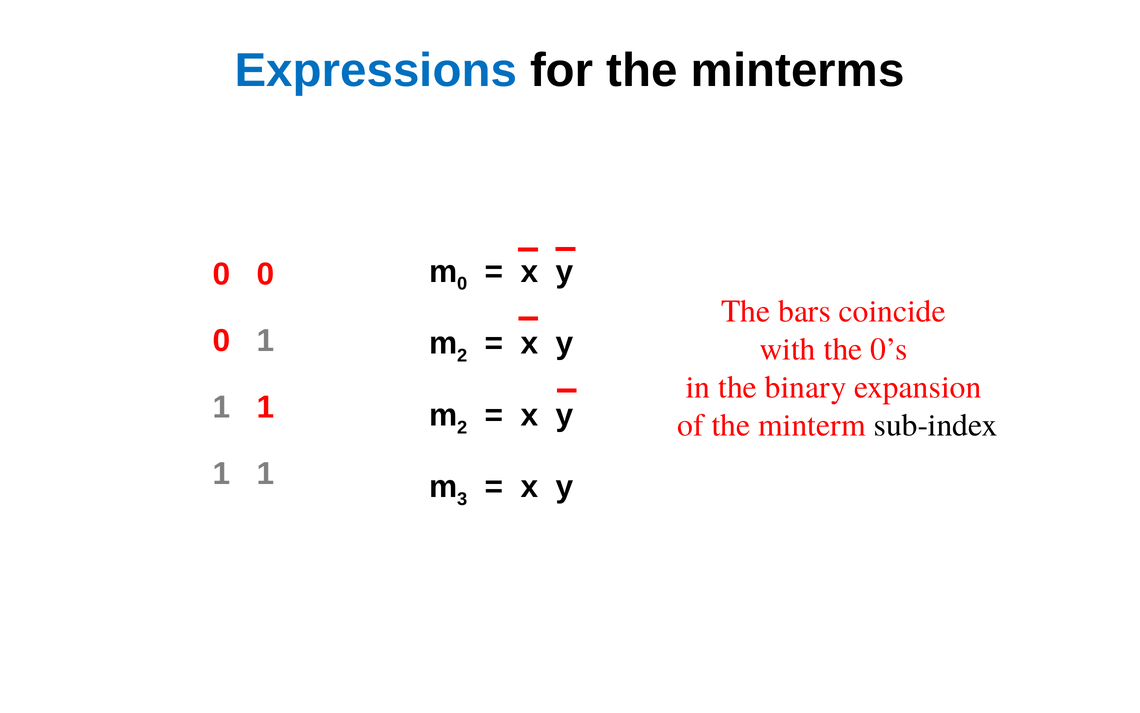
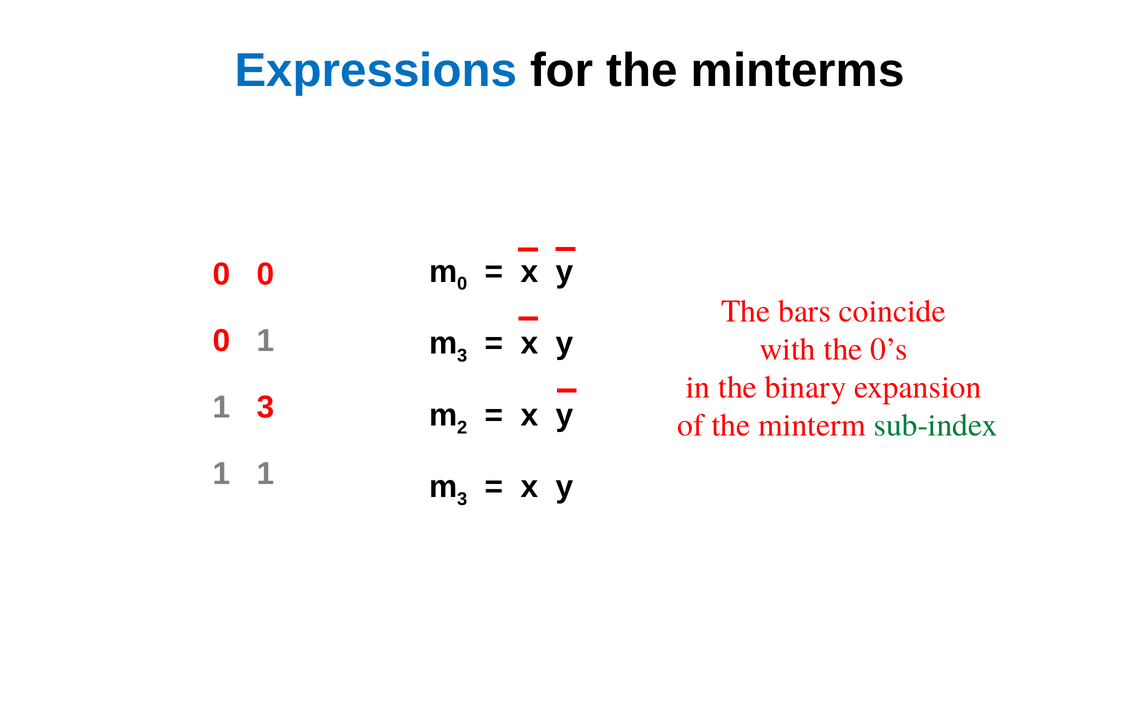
2 at (462, 355): 2 -> 3
1 at (265, 407): 1 -> 3
sub-index colour: black -> green
